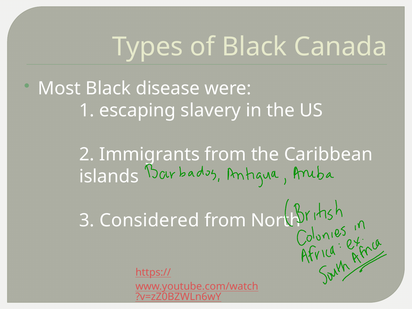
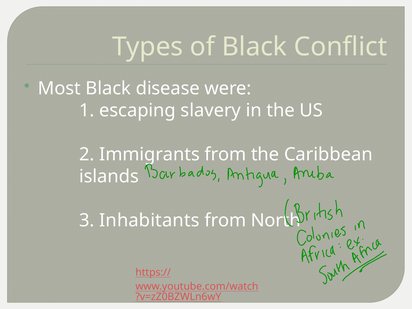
Canada: Canada -> Conflict
Considered: Considered -> Inhabitants
